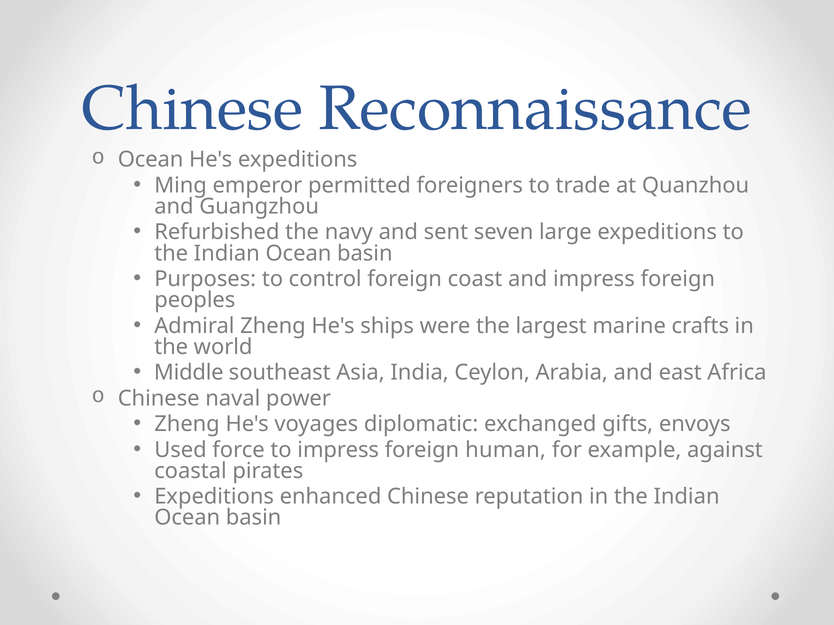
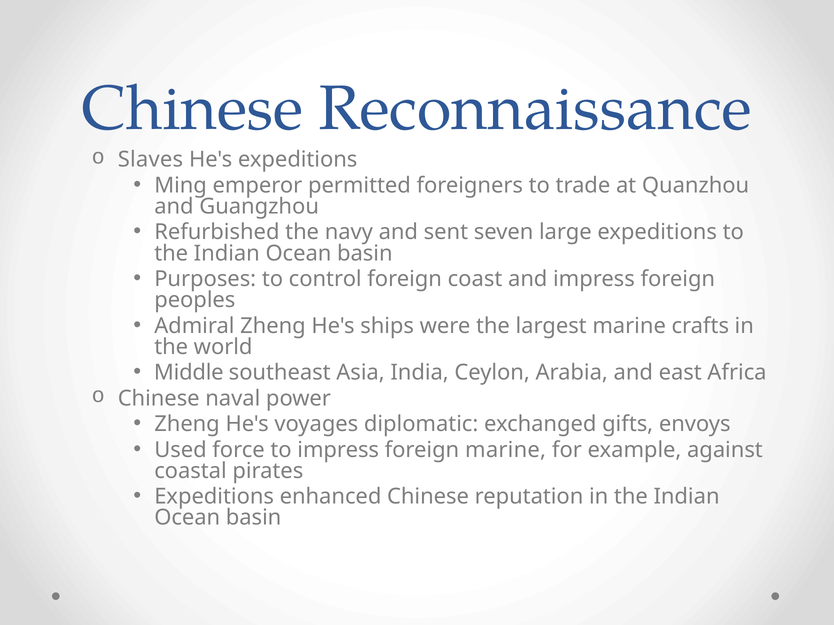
Ocean at (151, 160): Ocean -> Slaves
foreign human: human -> marine
